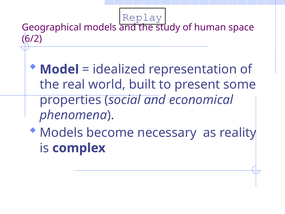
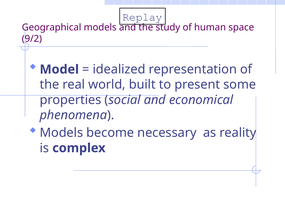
6/2: 6/2 -> 9/2
